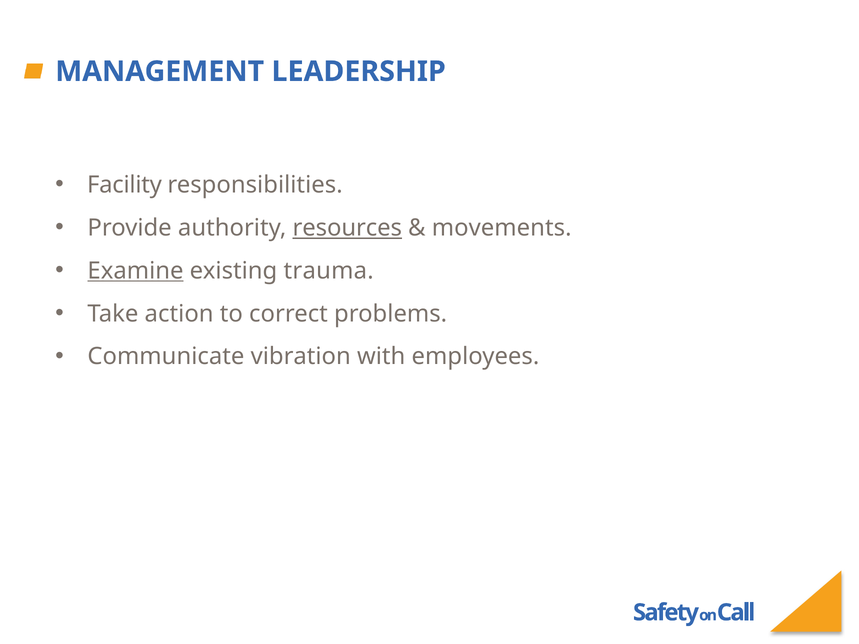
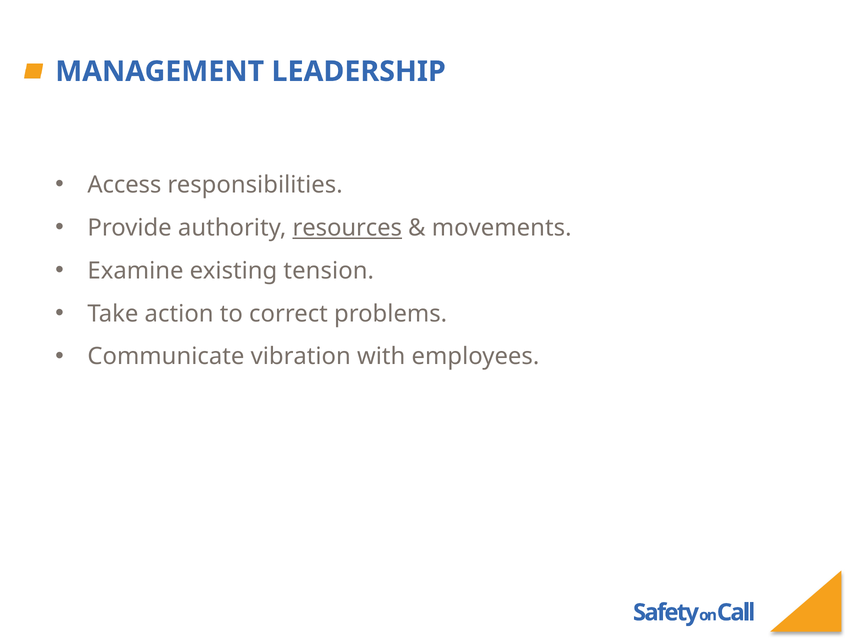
Facility: Facility -> Access
Examine underline: present -> none
trauma: trauma -> tension
